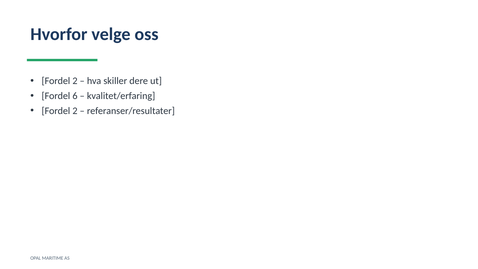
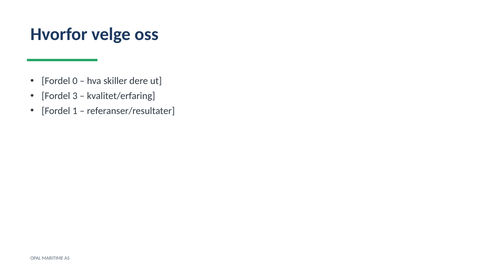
2 at (75, 81): 2 -> 0
6: 6 -> 3
2 at (75, 111): 2 -> 1
